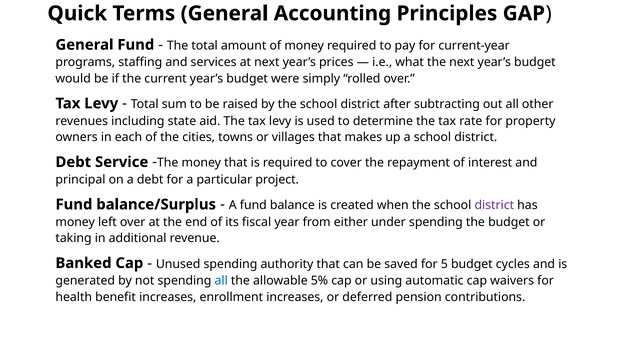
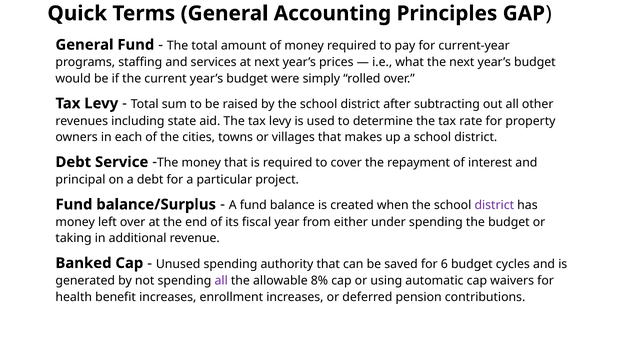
for 5: 5 -> 6
all at (221, 281) colour: blue -> purple
5%: 5% -> 8%
